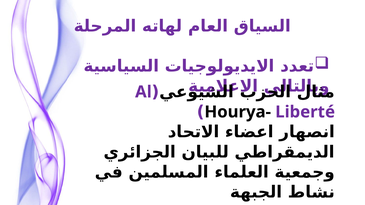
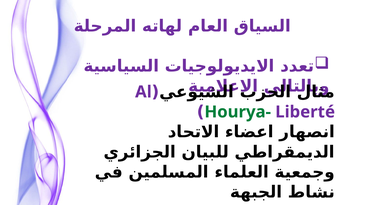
Hourya- colour: black -> green
